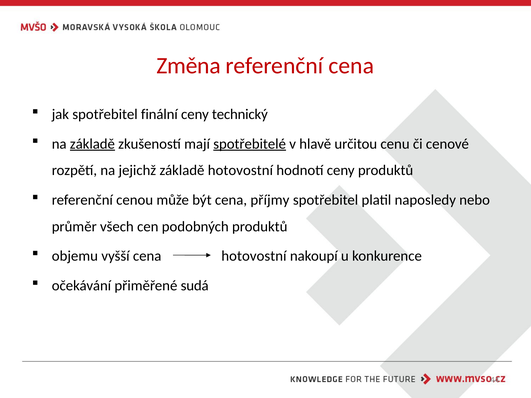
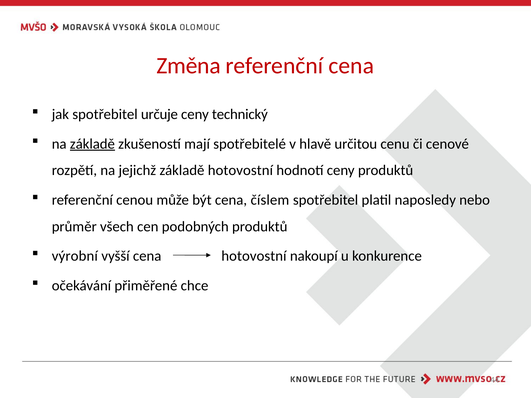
finální: finální -> určuje
spotřebitelé underline: present -> none
příjmy: příjmy -> číslem
objemu: objemu -> výrobní
sudá: sudá -> chce
